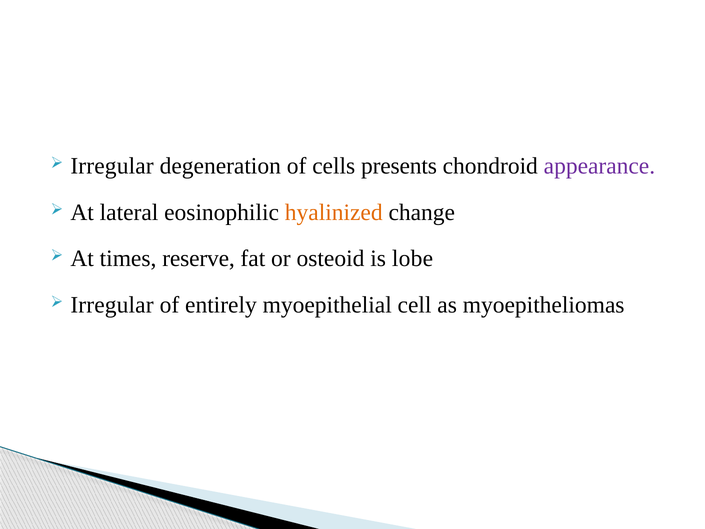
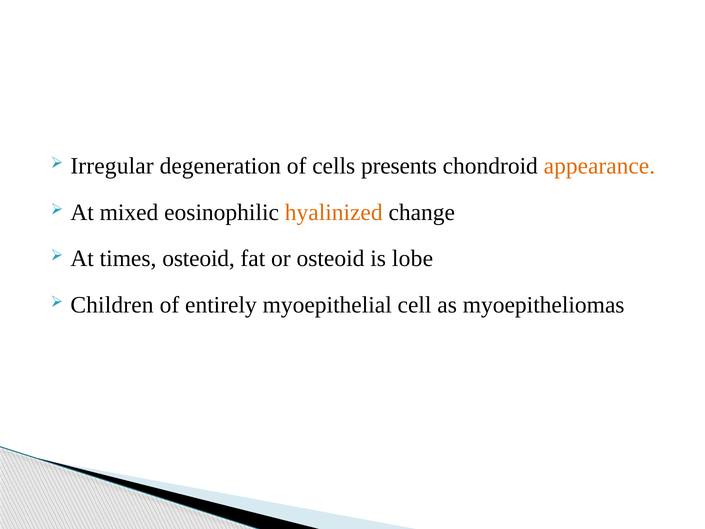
appearance colour: purple -> orange
lateral: lateral -> mixed
times reserve: reserve -> osteoid
Irregular at (112, 305): Irregular -> Children
